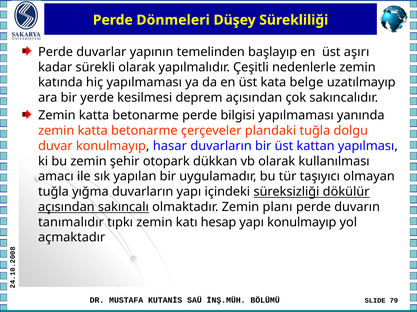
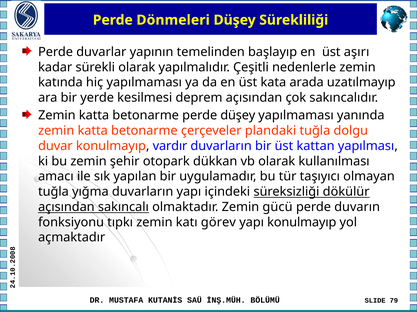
belge: belge -> arada
perde bilgisi: bilgisi -> düşey
hasar: hasar -> vardır
planı: planı -> gücü
tanımalıdır: tanımalıdır -> fonksiyonu
hesap: hesap -> görev
